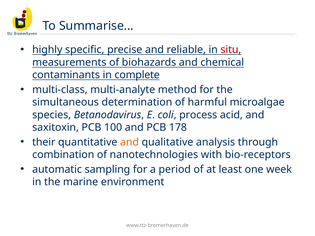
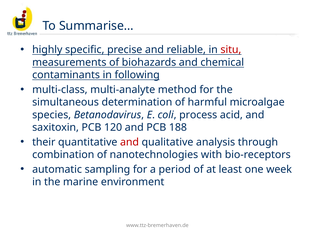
complete: complete -> following
100: 100 -> 120
178: 178 -> 188
and at (130, 142) colour: orange -> red
